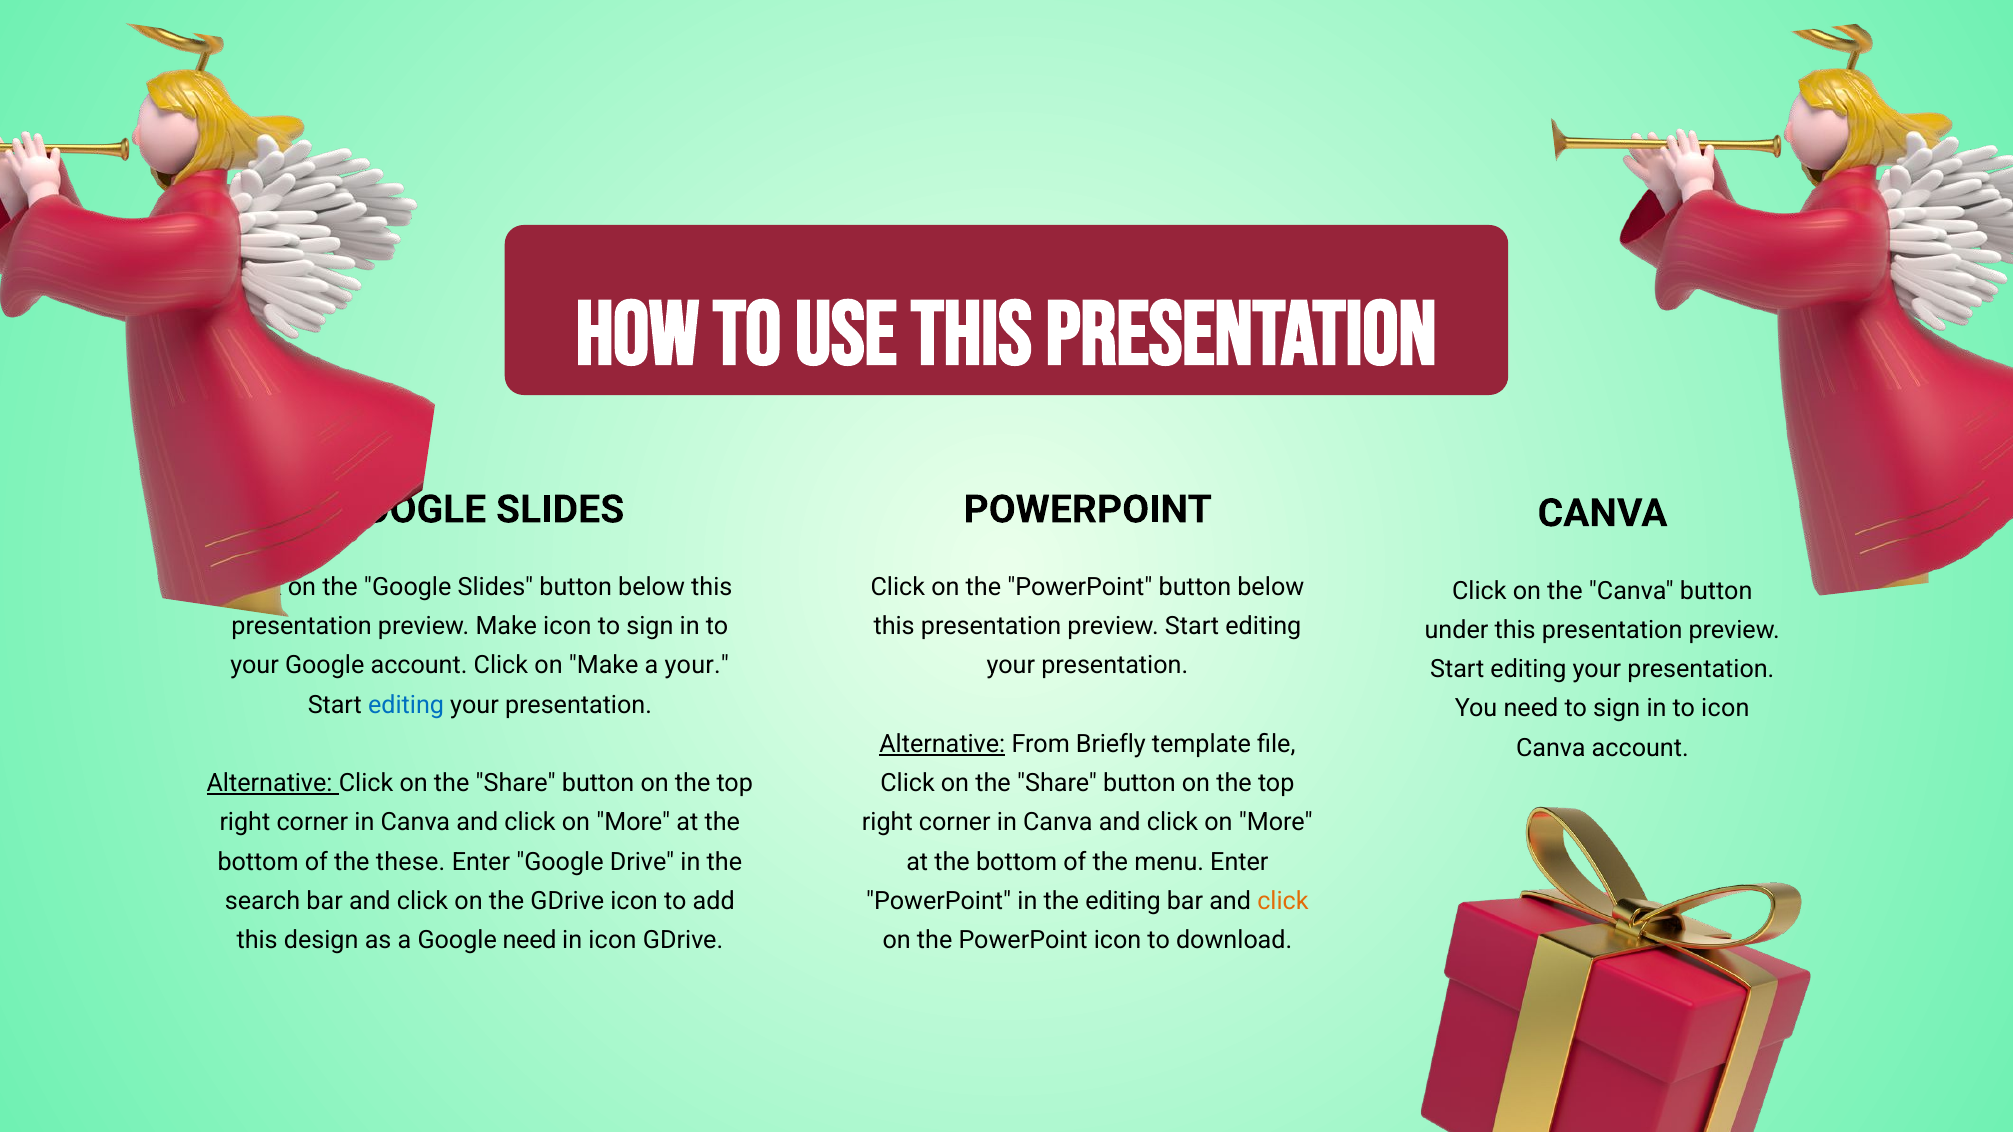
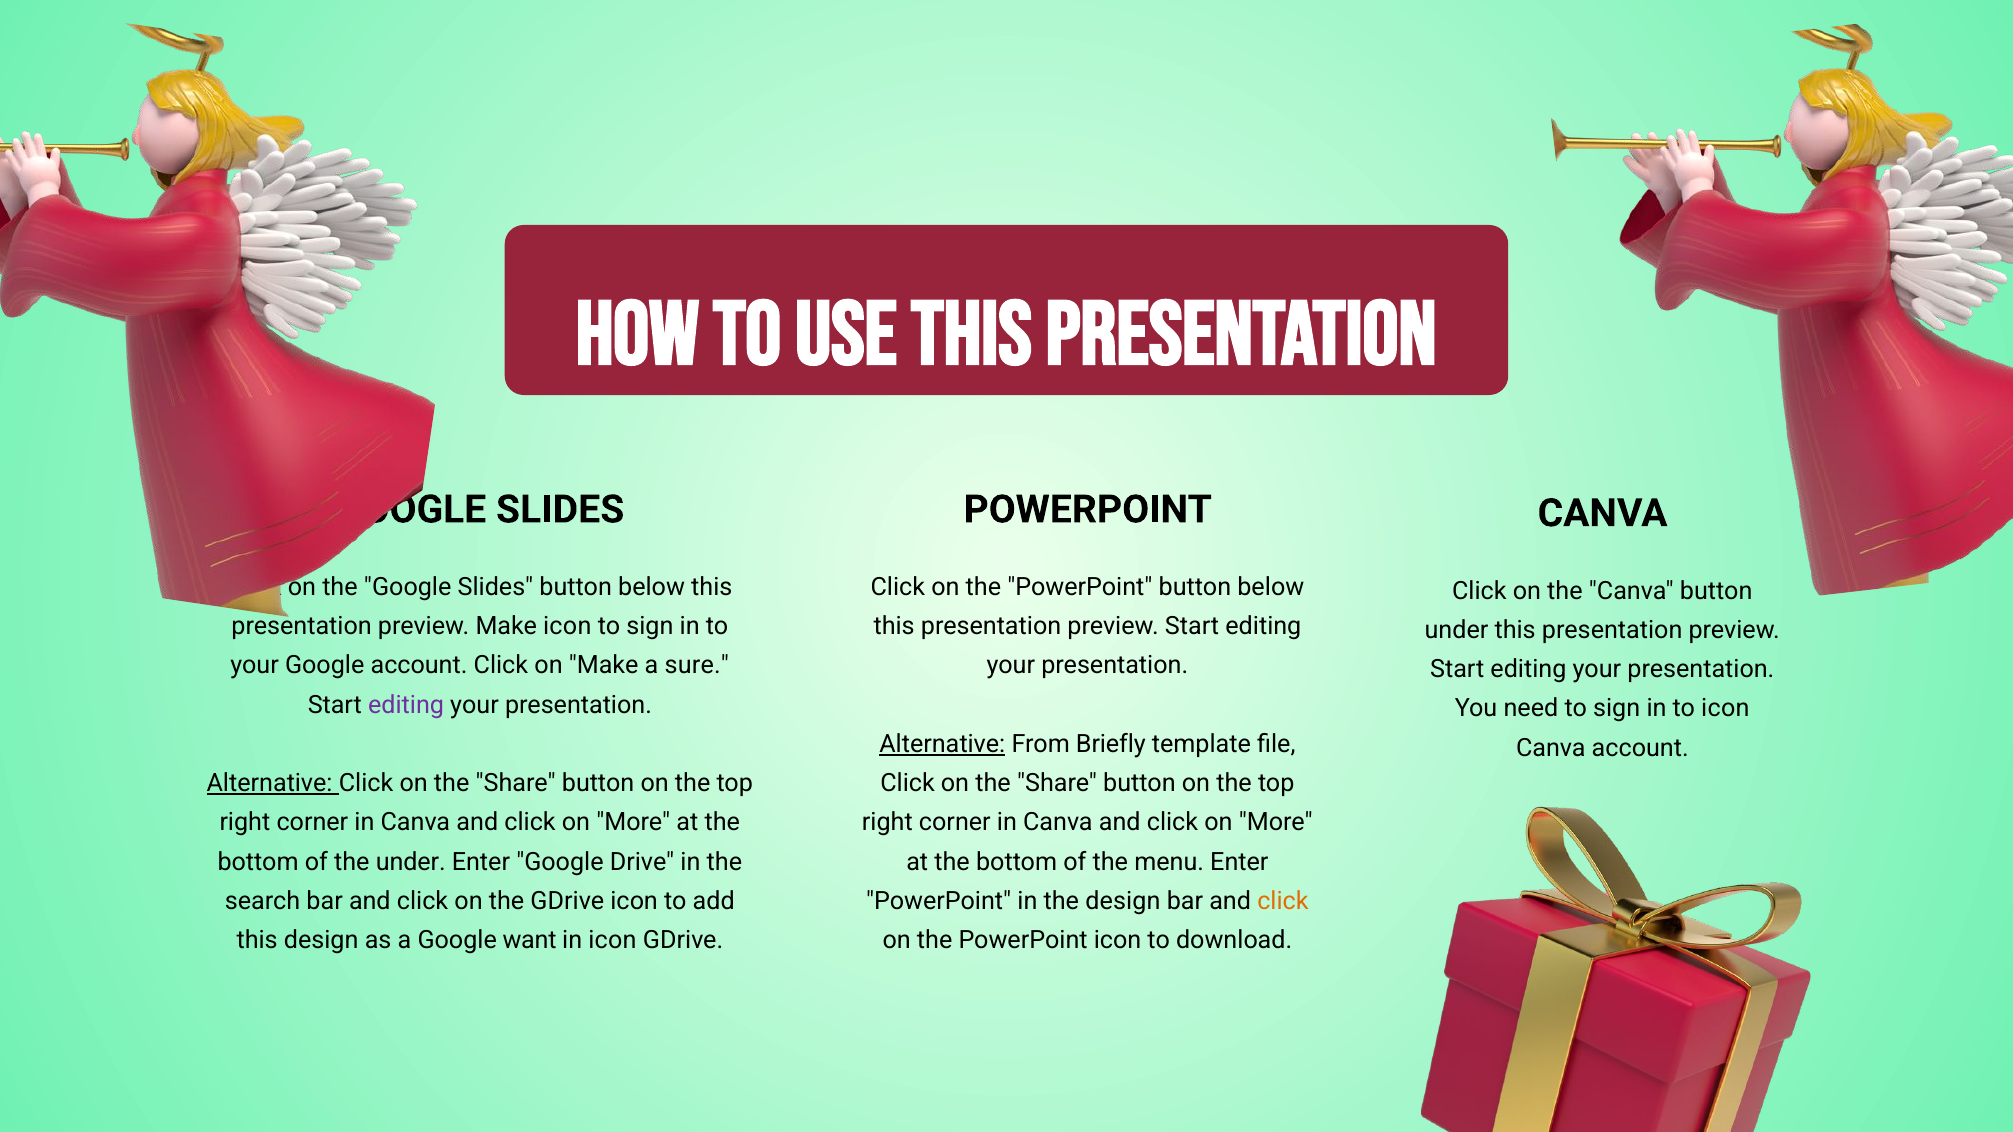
a your: your -> sure
editing at (406, 705) colour: blue -> purple
the these: these -> under
the editing: editing -> design
Google need: need -> want
